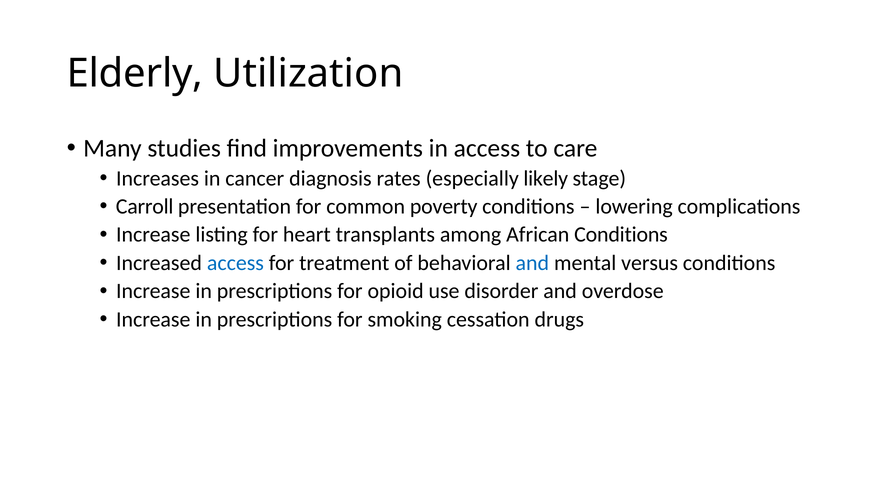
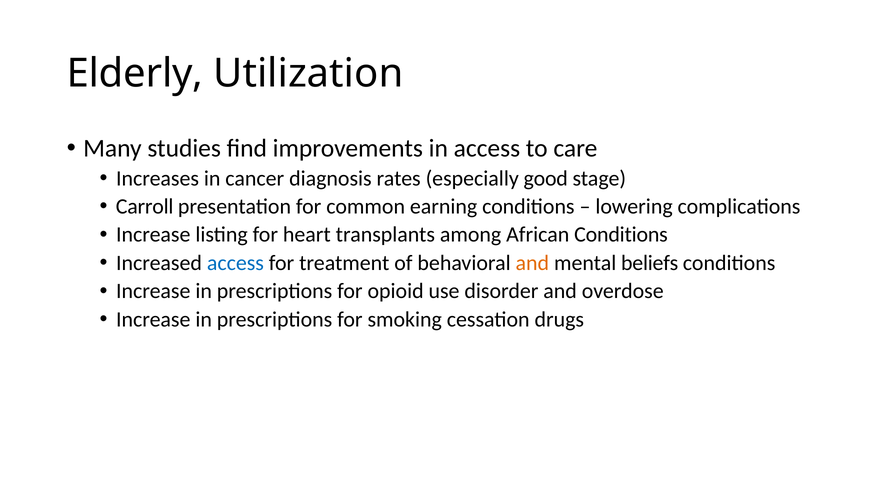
likely: likely -> good
poverty: poverty -> earning
and at (532, 263) colour: blue -> orange
versus: versus -> beliefs
